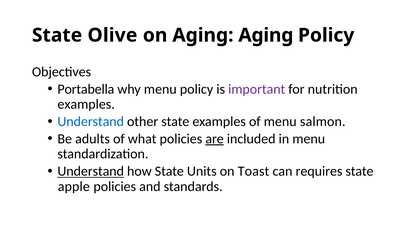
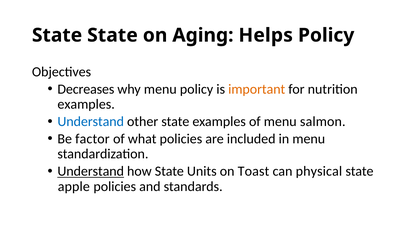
State Olive: Olive -> State
Aging Aging: Aging -> Helps
Portabella: Portabella -> Decreases
important colour: purple -> orange
adults: adults -> factor
are underline: present -> none
requires: requires -> physical
